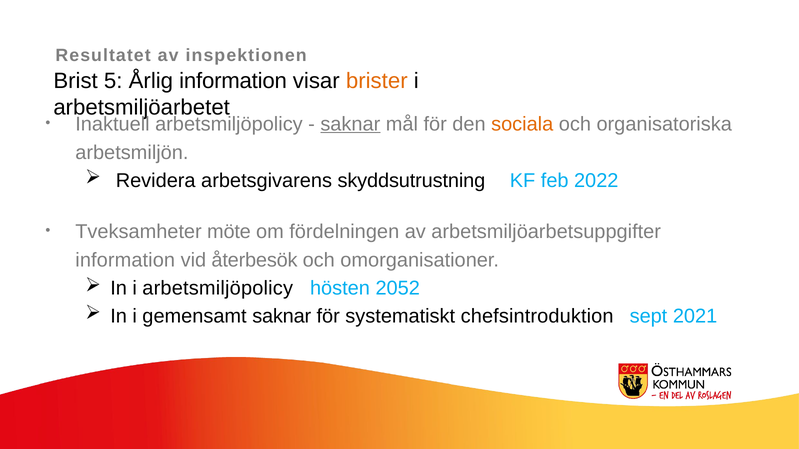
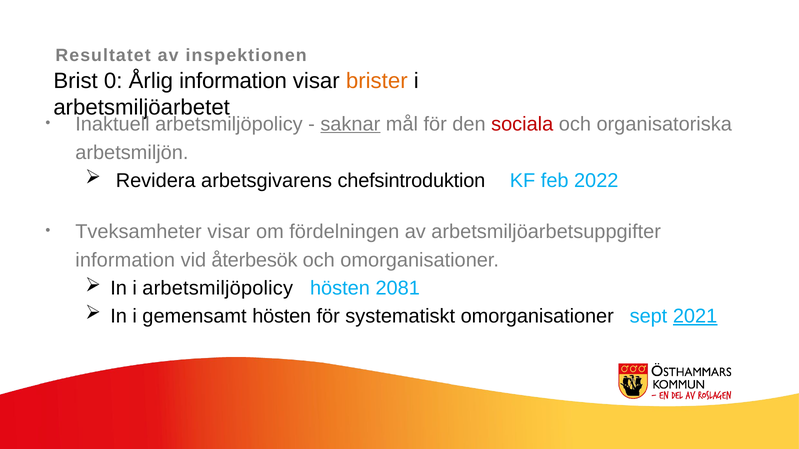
5: 5 -> 0
sociala colour: orange -> red
skyddsutrustning: skyddsutrustning -> chefsintroduktion
Tveksamheter möte: möte -> visar
2052: 2052 -> 2081
gemensamt saknar: saknar -> hösten
systematiskt chefsintroduktion: chefsintroduktion -> omorganisationer
2021 underline: none -> present
